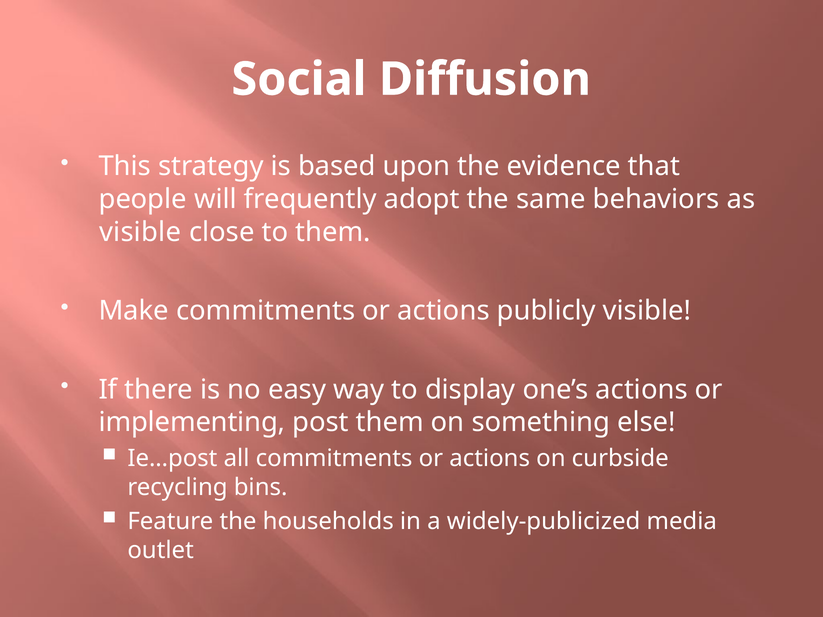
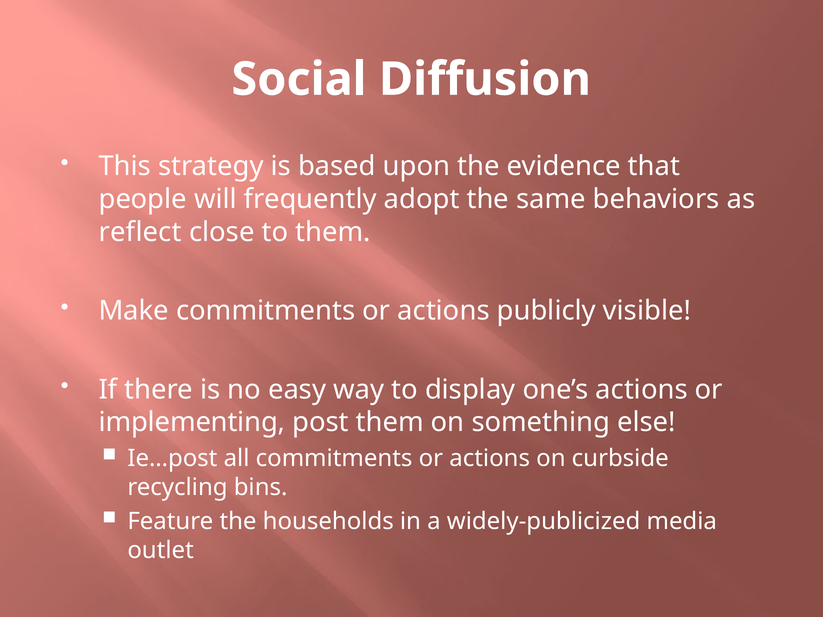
visible at (140, 232): visible -> reflect
